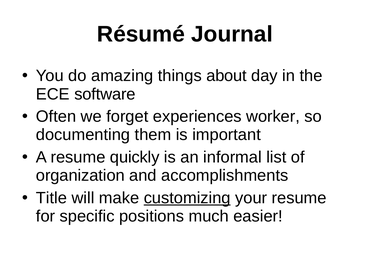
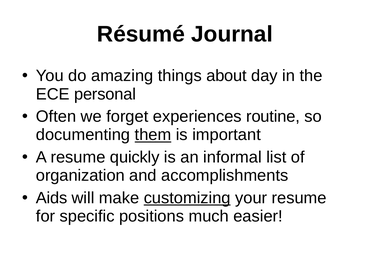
software: software -> personal
worker: worker -> routine
them underline: none -> present
Title: Title -> Aids
